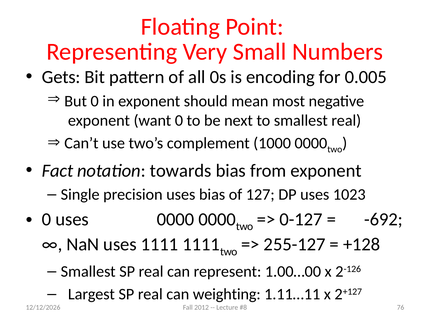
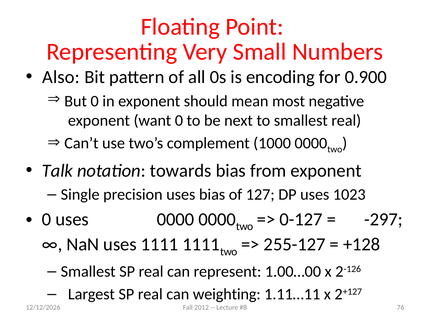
Gets: Gets -> Also
0.005: 0.005 -> 0.900
Fact: Fact -> Talk
-692: -692 -> -297
